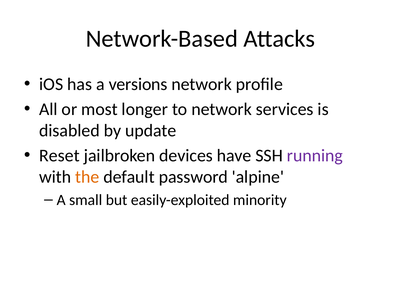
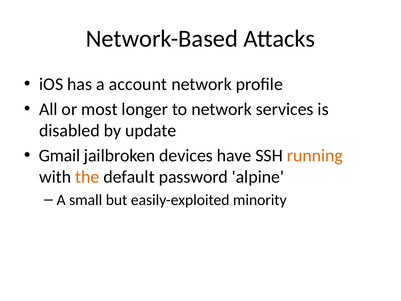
versions: versions -> account
Reset: Reset -> Gmail
running colour: purple -> orange
